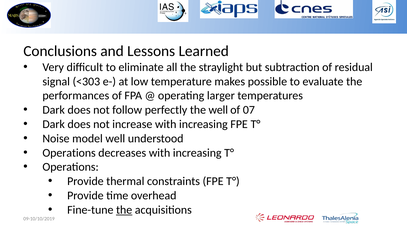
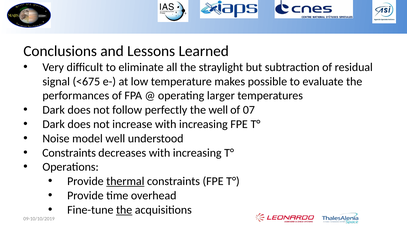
<303: <303 -> <675
Operations at (69, 153): Operations -> Constraints
thermal underline: none -> present
